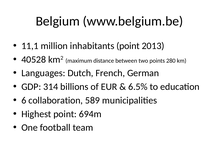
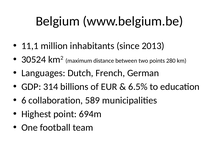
inhabitants point: point -> since
40528: 40528 -> 30524
